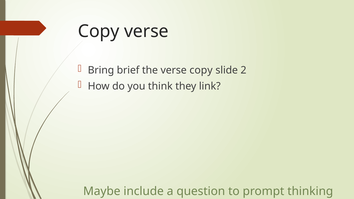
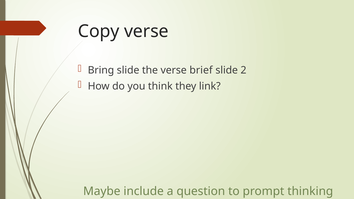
Bring brief: brief -> slide
verse copy: copy -> brief
